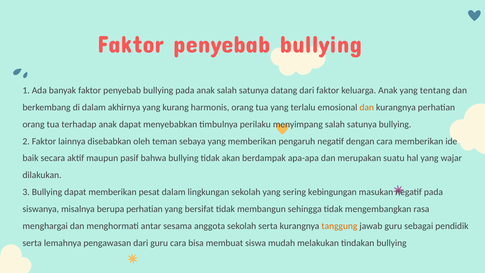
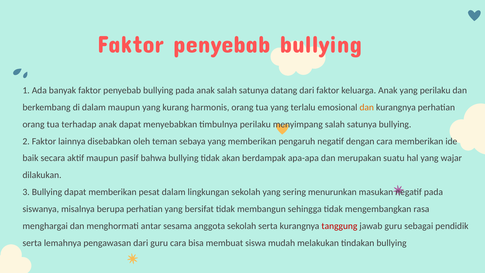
yang tentang: tentang -> perilaku
dalam akhirnya: akhirnya -> maupun
kebingungan: kebingungan -> menurunkan
tanggung colour: orange -> red
